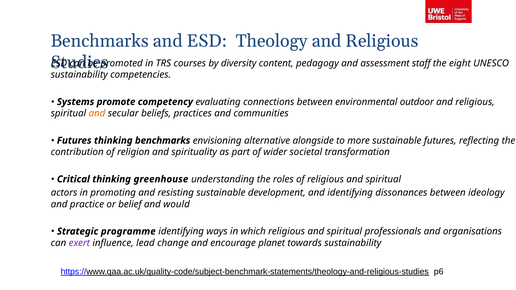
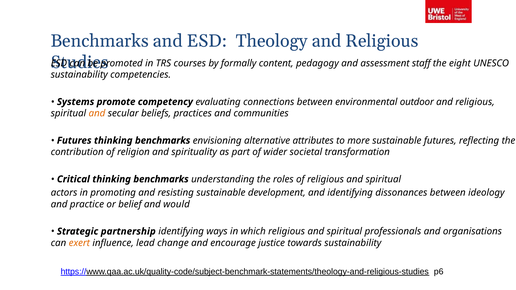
diversity: diversity -> formally
alongside: alongside -> attributes
Critical thinking greenhouse: greenhouse -> benchmarks
programme: programme -> partnership
exert colour: purple -> orange
planet: planet -> justice
